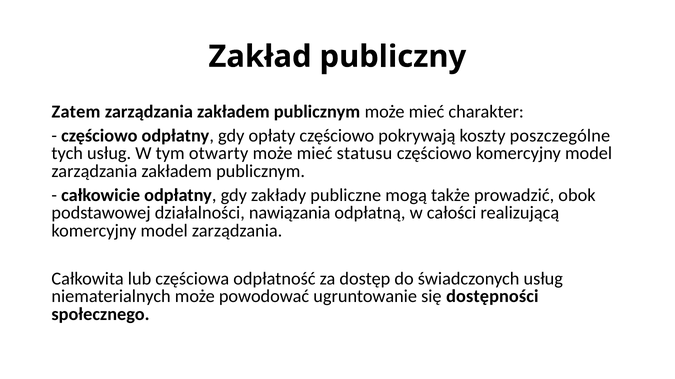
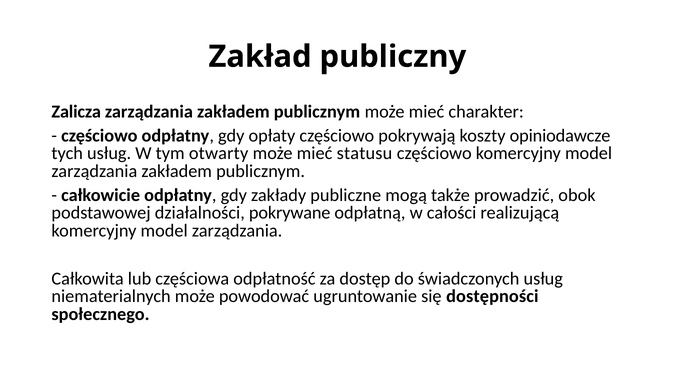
Zatem: Zatem -> Zalicza
poszczególne: poszczególne -> opiniodawcze
nawiązania: nawiązania -> pokrywane
